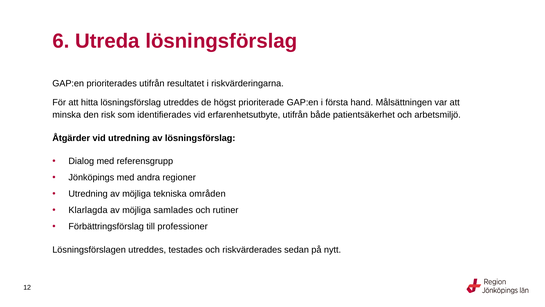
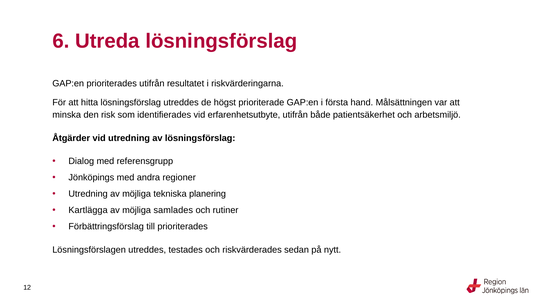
områden: områden -> planering
Klarlagda: Klarlagda -> Kartlägga
till professioner: professioner -> prioriterades
